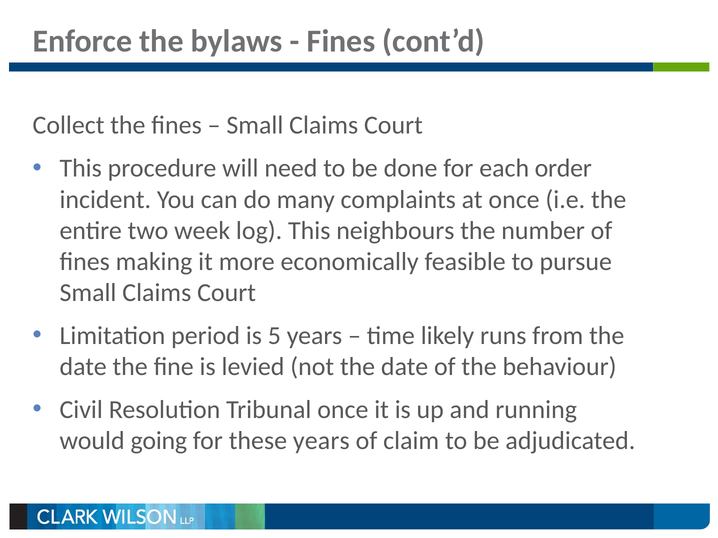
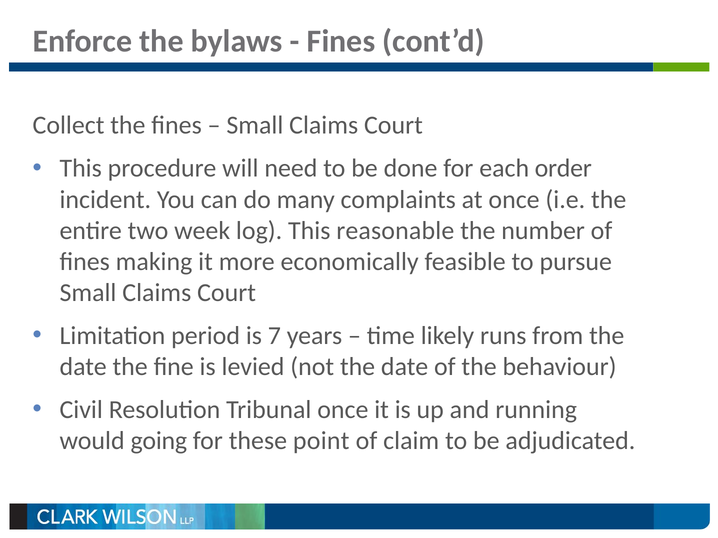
neighbours: neighbours -> reasonable
5: 5 -> 7
these years: years -> point
